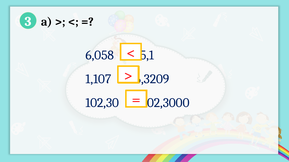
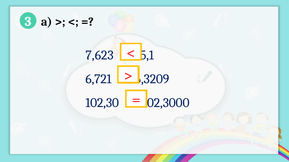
6,058: 6,058 -> 7,623
1,107: 1,107 -> 6,721
